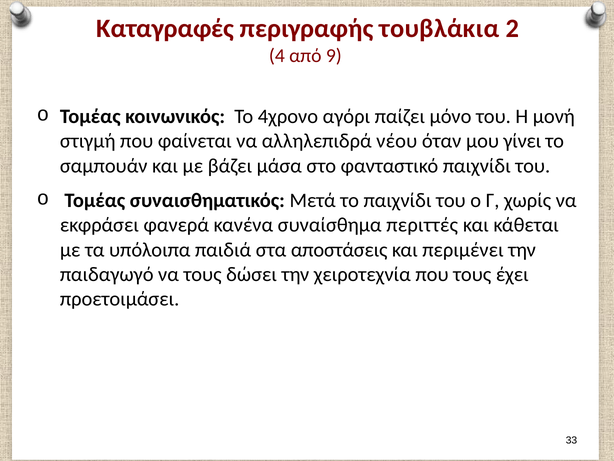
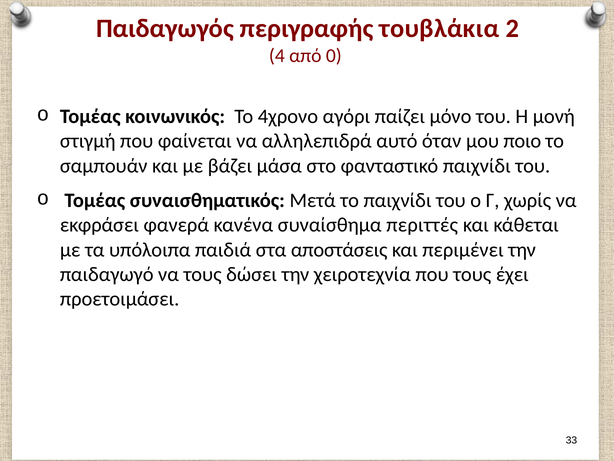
Καταγραφές: Καταγραφές -> Παιδαγωγός
9: 9 -> 0
νέου: νέου -> αυτό
γίνει: γίνει -> ποιο
